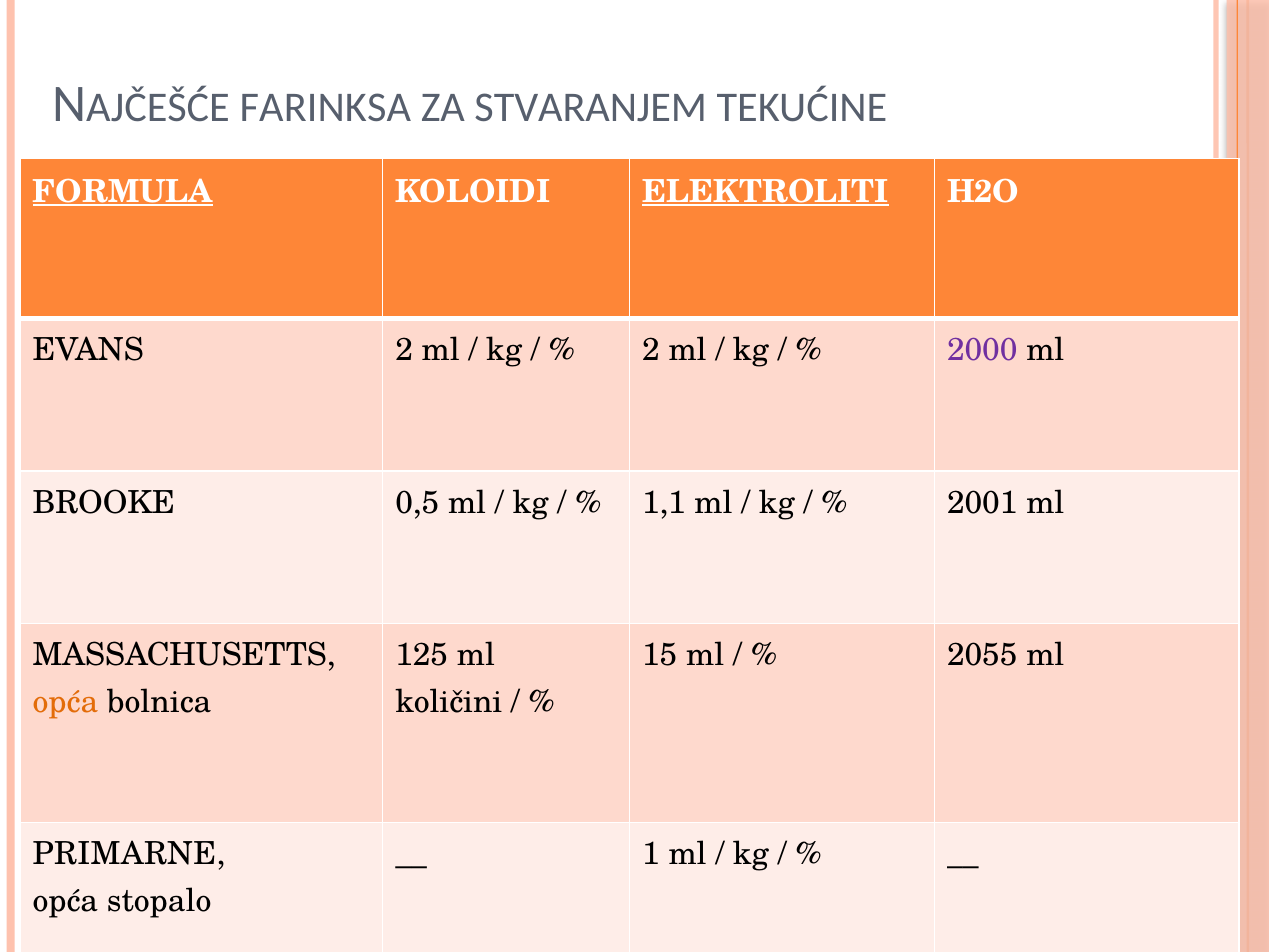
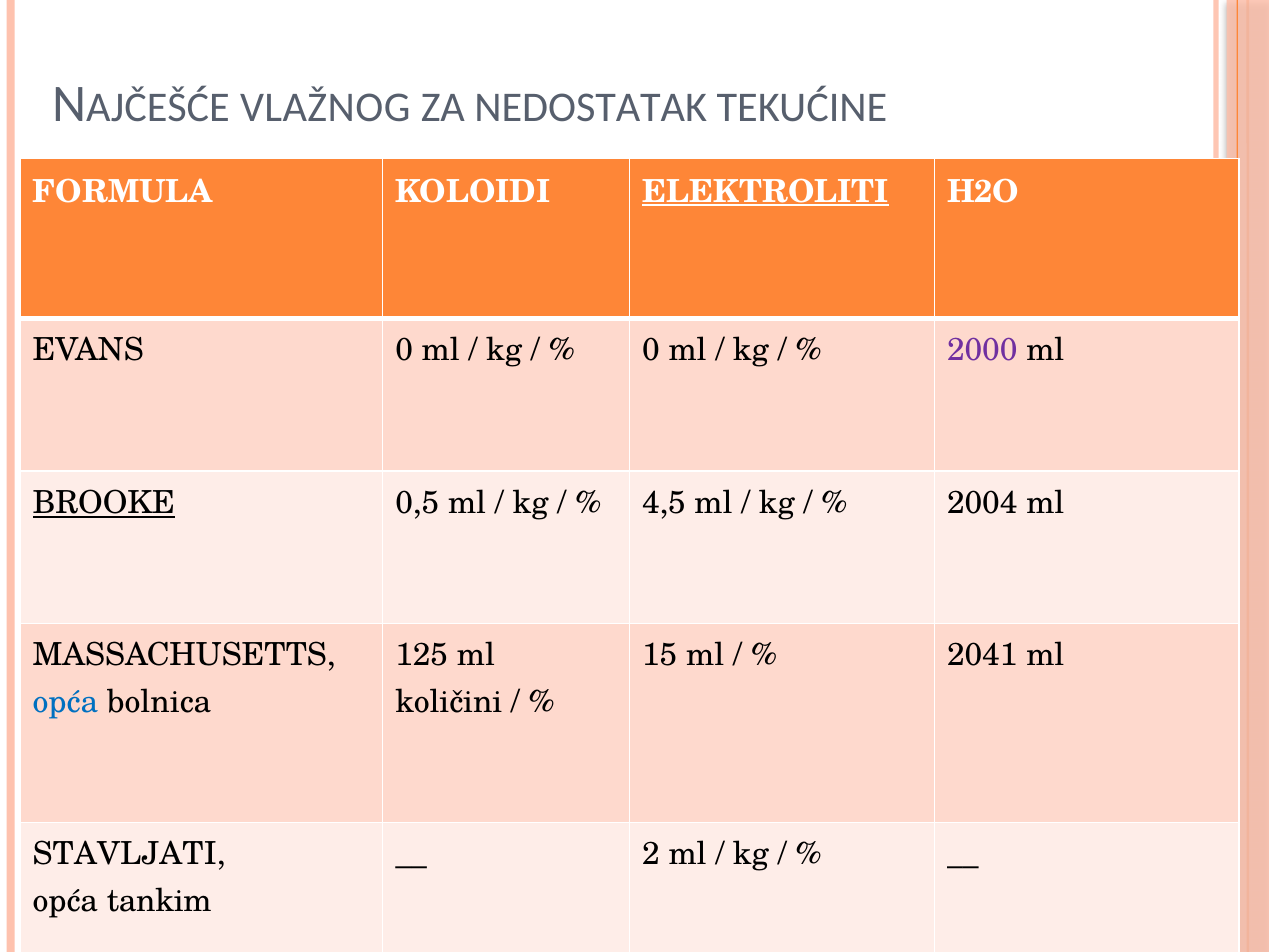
FARINKSA: FARINKSA -> VLAŽNOG
STVARANJEM: STVARANJEM -> NEDOSTATAK
FORMULA underline: present -> none
EVANS 2: 2 -> 0
2 at (651, 350): 2 -> 0
BROOKE underline: none -> present
1,1: 1,1 -> 4,5
2001: 2001 -> 2004
2055: 2055 -> 2041
opća at (65, 702) colour: orange -> blue
PRIMARNE: PRIMARNE -> STAVLJATI
1: 1 -> 2
stopalo: stopalo -> tankim
